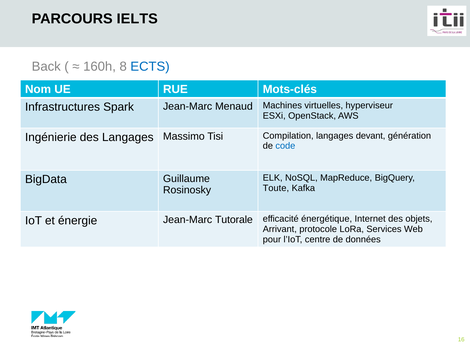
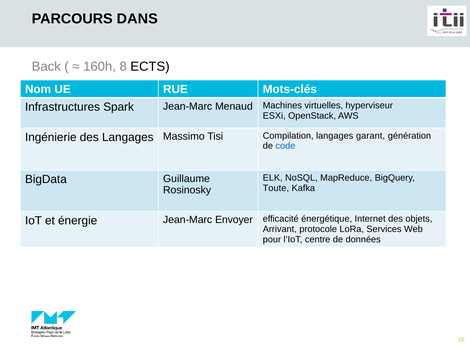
IELTS: IELTS -> DANS
ECTS colour: blue -> black
devant: devant -> garant
Tutorale: Tutorale -> Envoyer
